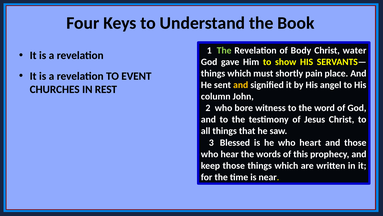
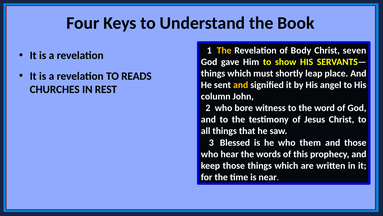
The at (224, 50) colour: light green -> yellow
water: water -> seven
pain: pain -> leap
EVENT: EVENT -> READS
heart: heart -> them
